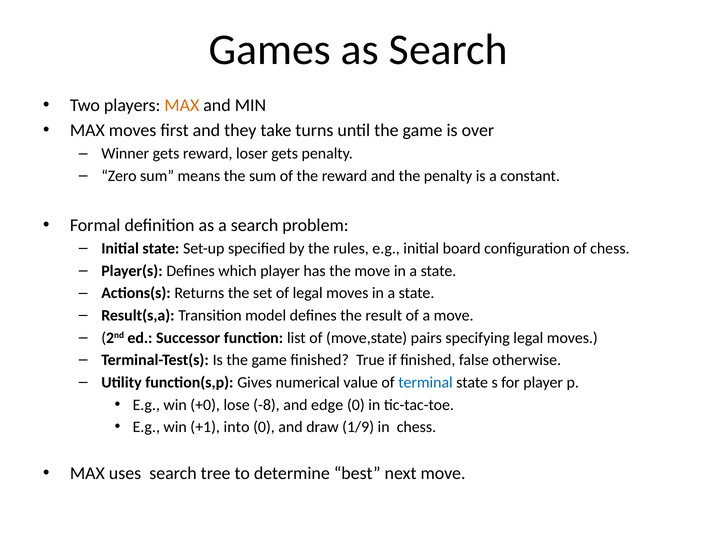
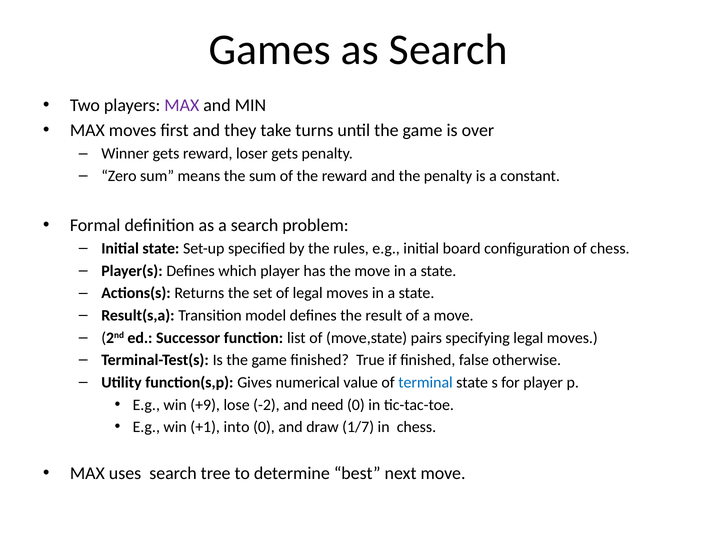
MAX at (182, 105) colour: orange -> purple
+0: +0 -> +9
-8: -8 -> -2
edge: edge -> need
1/9: 1/9 -> 1/7
